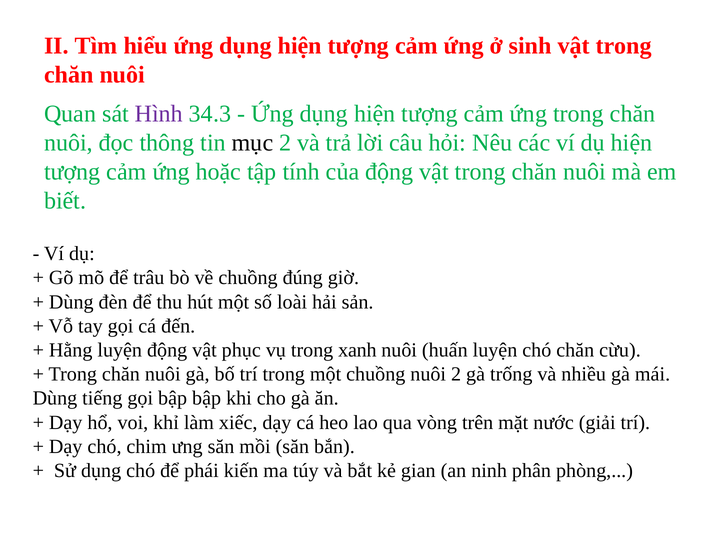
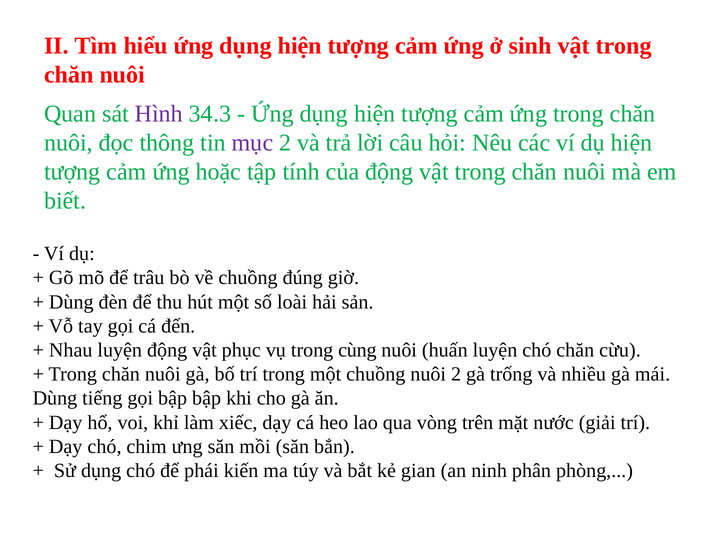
mục colour: black -> purple
Hằng: Hằng -> Nhau
xanh: xanh -> cùng
